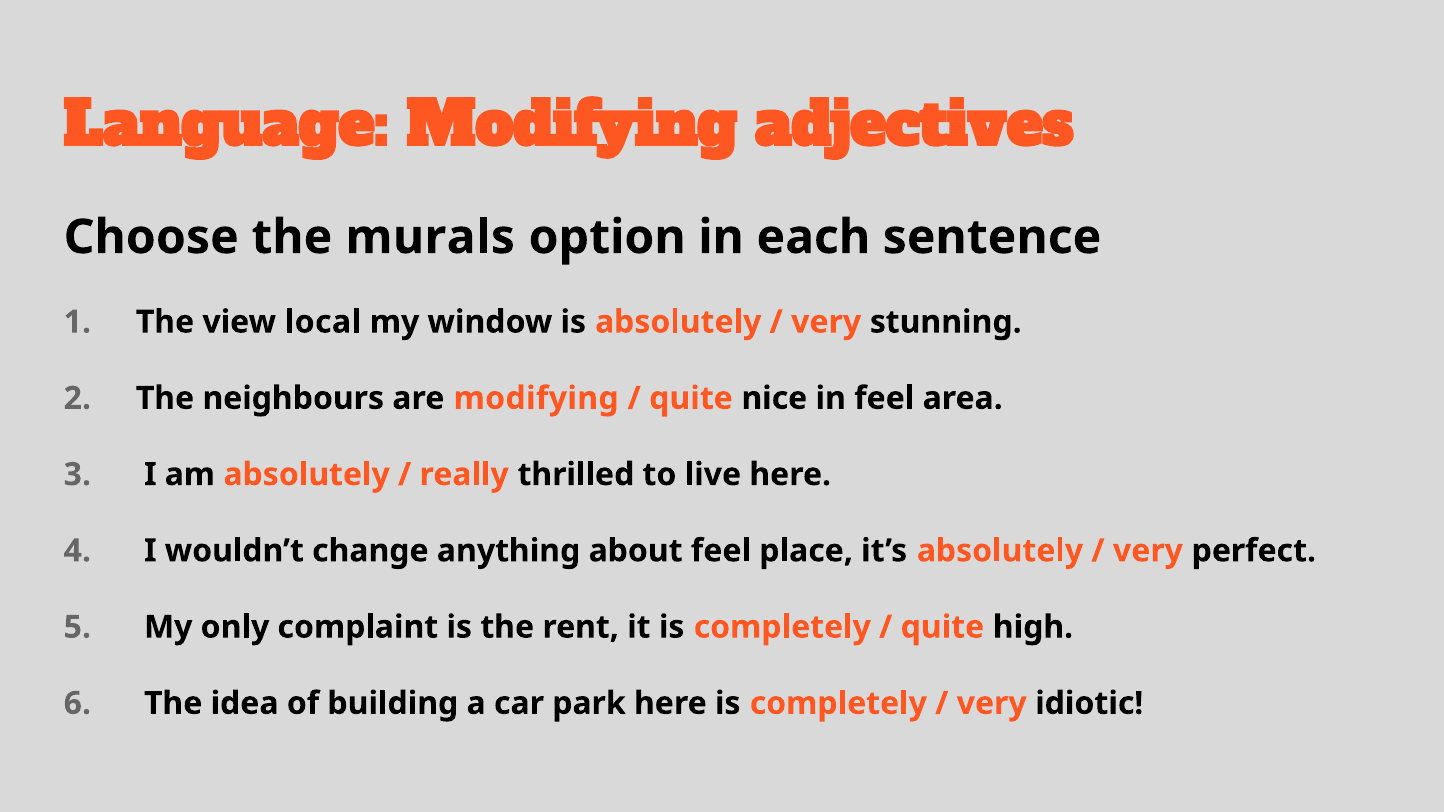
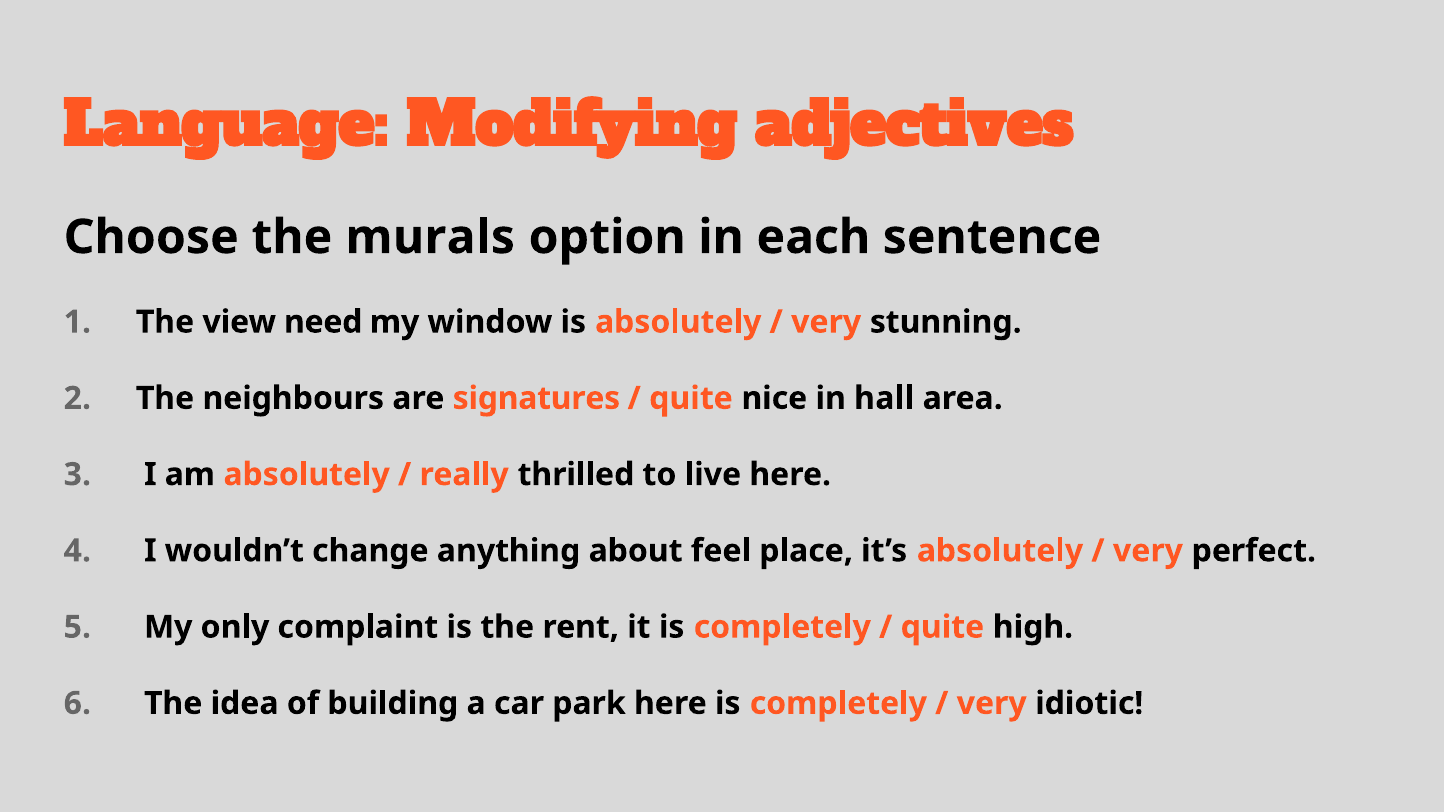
local: local -> need
are modifying: modifying -> signatures
in feel: feel -> hall
